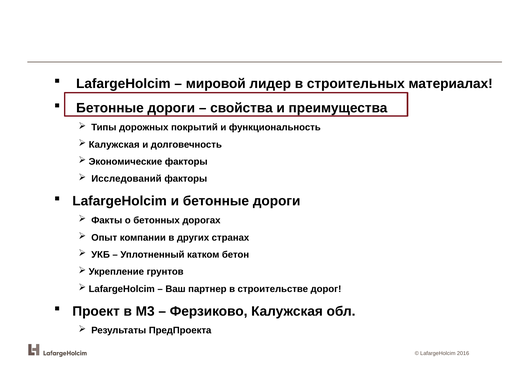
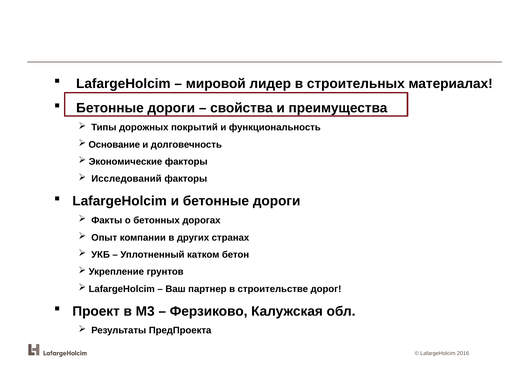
Калужская at (114, 145): Калужская -> Основание
